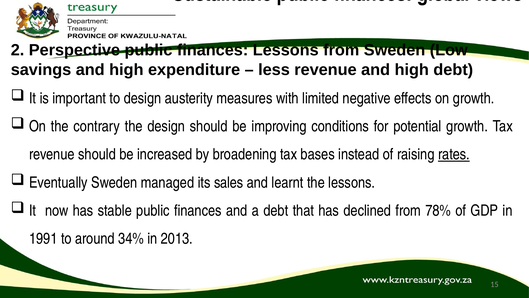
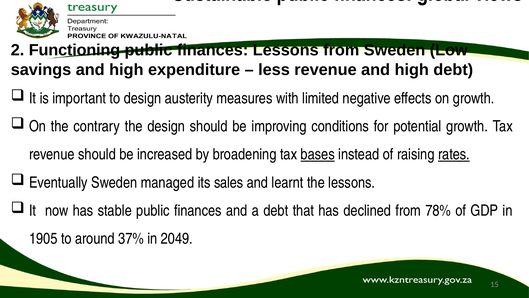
Perspective: Perspective -> Functioning
bases underline: none -> present
1991: 1991 -> 1905
34%: 34% -> 37%
2013: 2013 -> 2049
